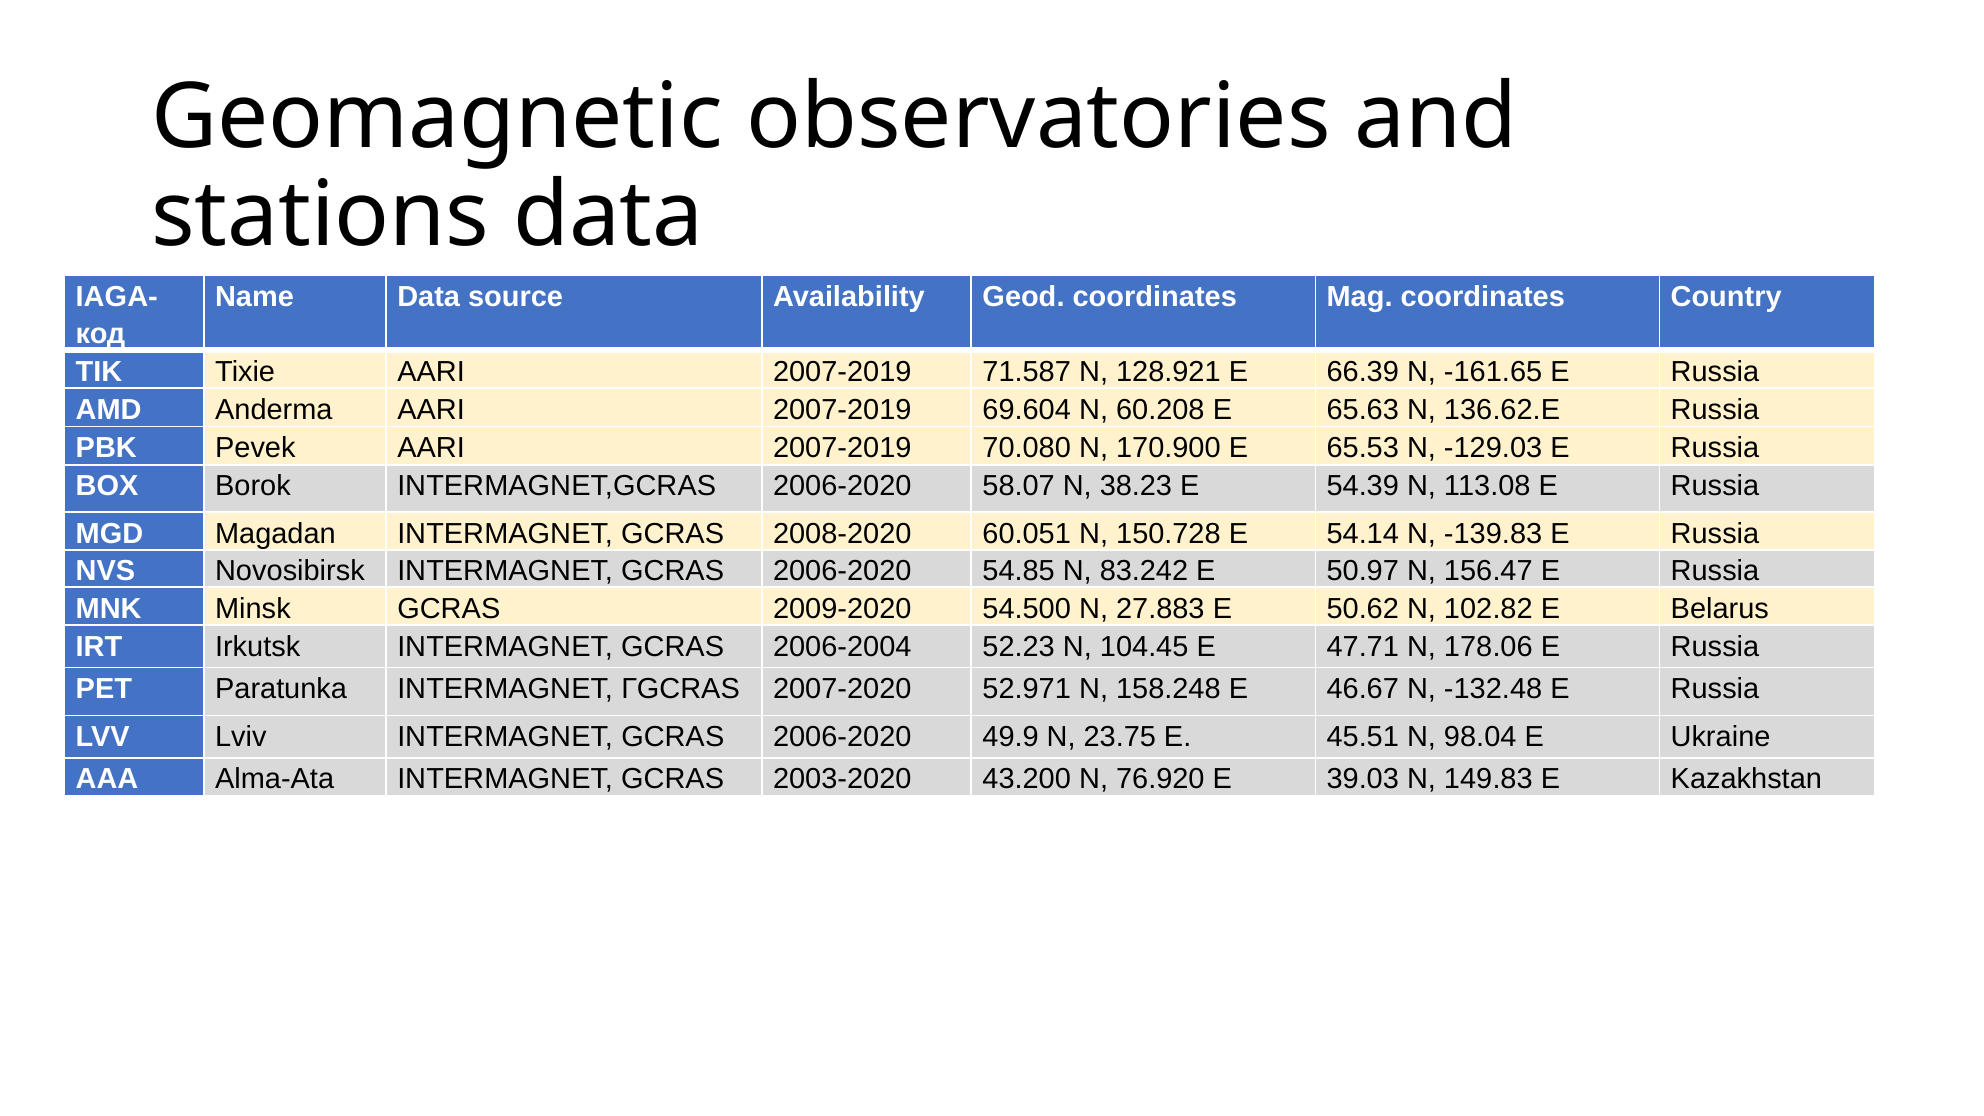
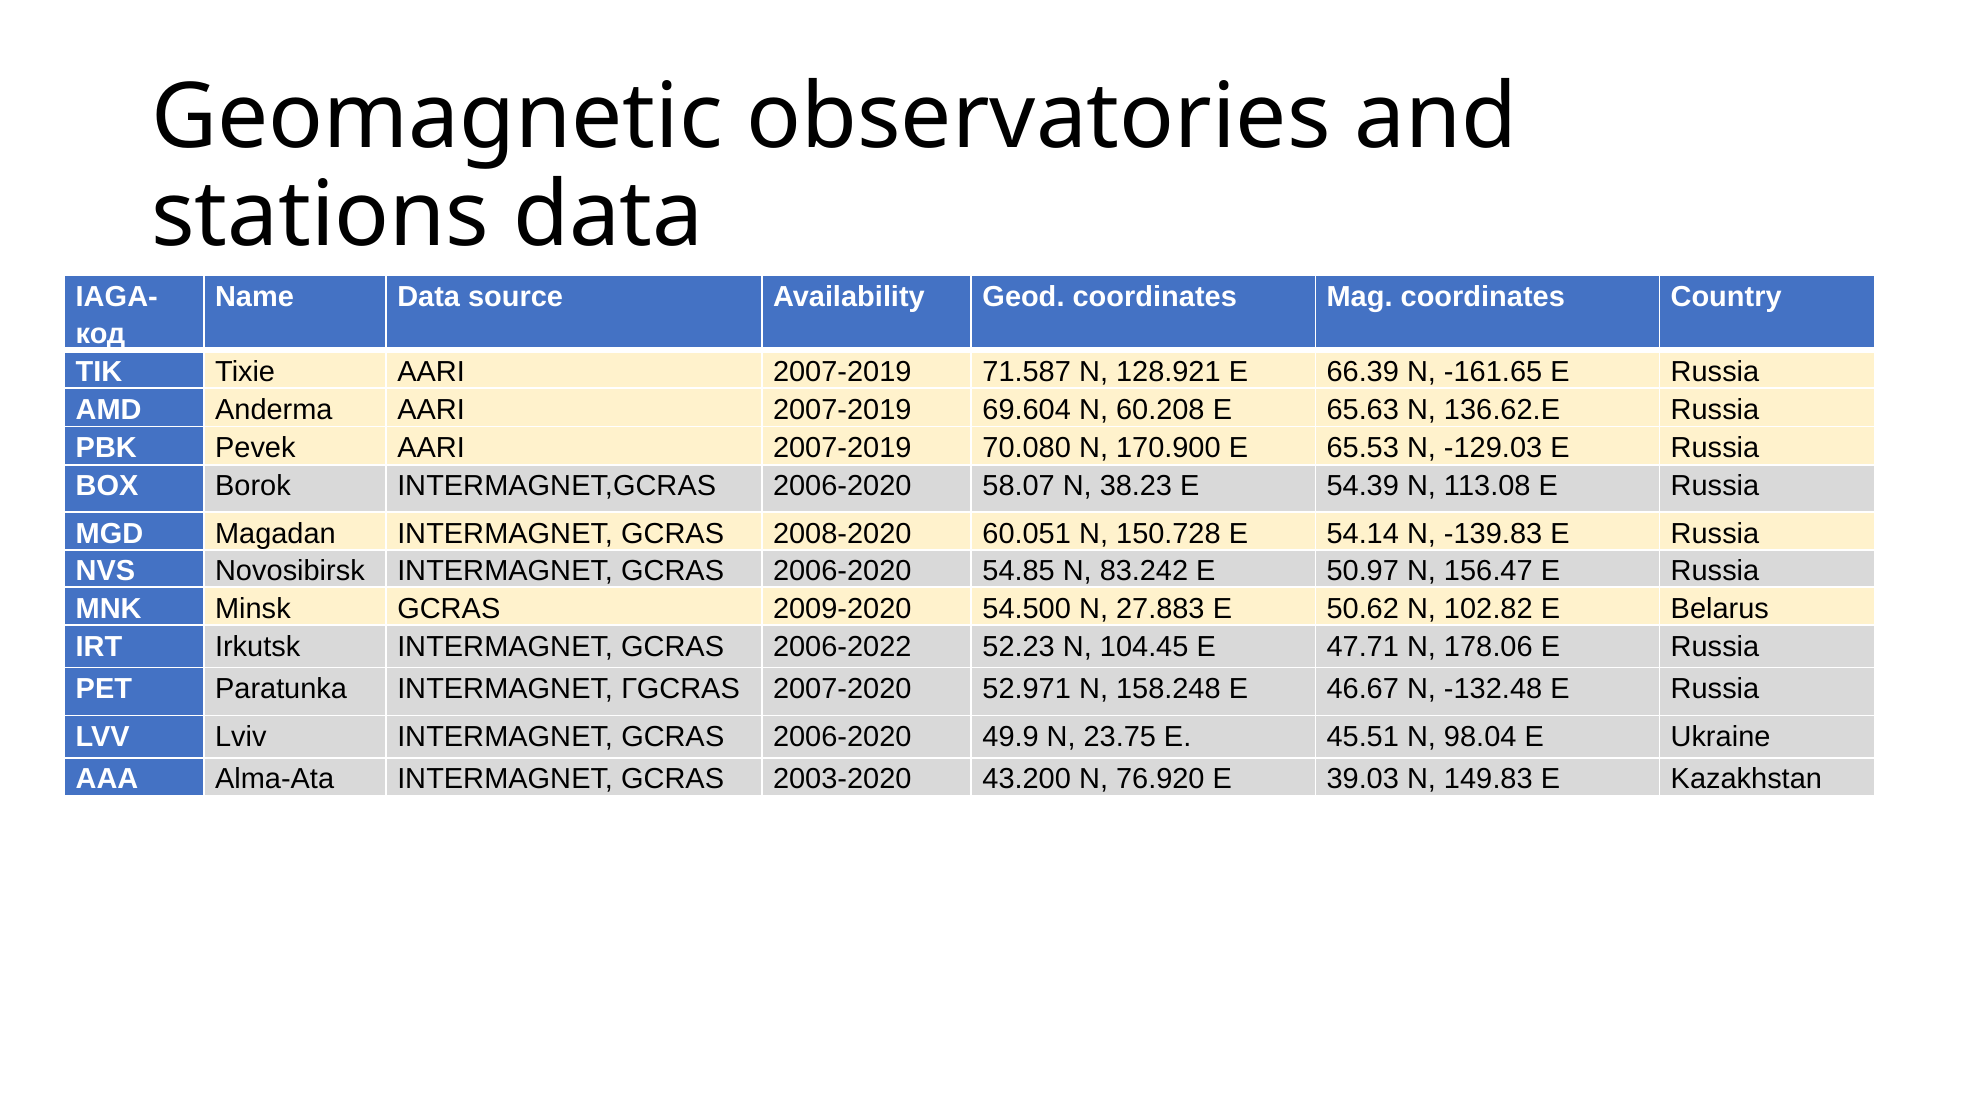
2006-2004: 2006-2004 -> 2006-2022
